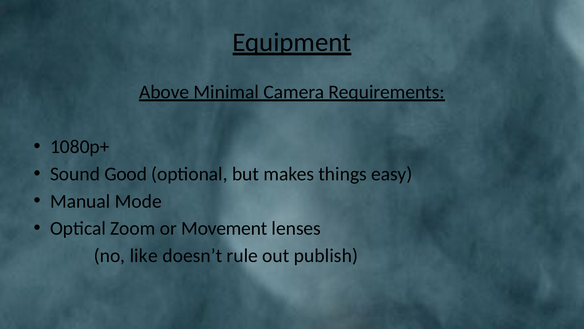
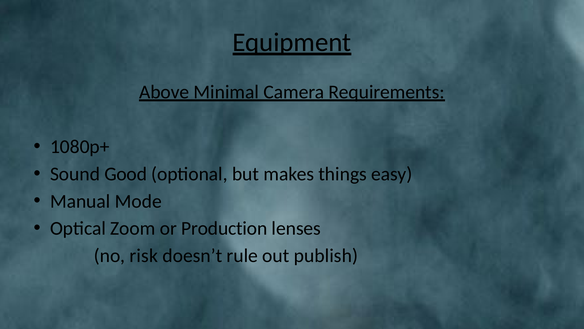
Movement: Movement -> Production
like: like -> risk
